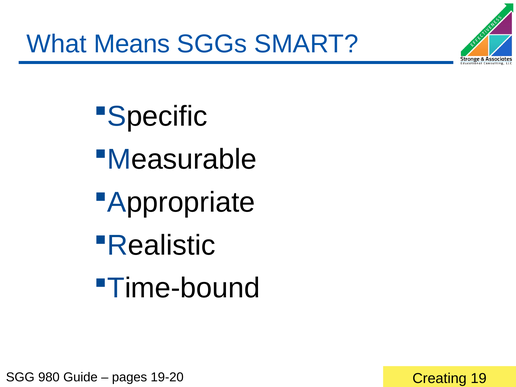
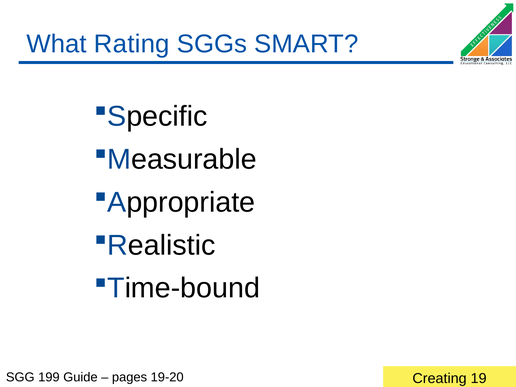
Means: Means -> Rating
980: 980 -> 199
